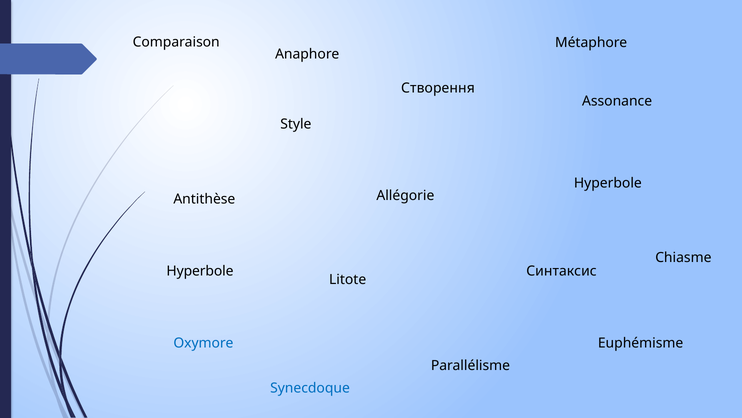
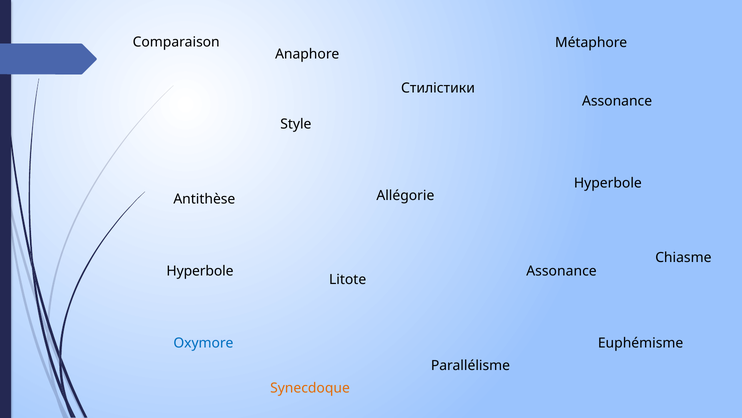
Створення: Створення -> Стилiстики
Синтаксис at (561, 271): Синтаксис -> Assonance
Synecdoque colour: blue -> orange
